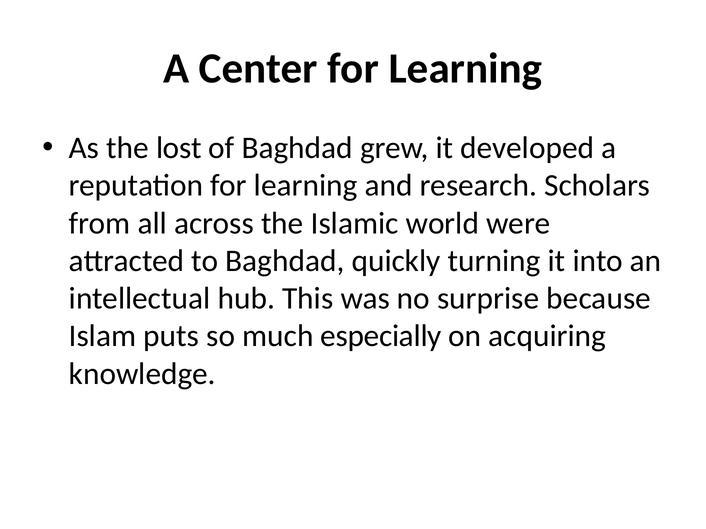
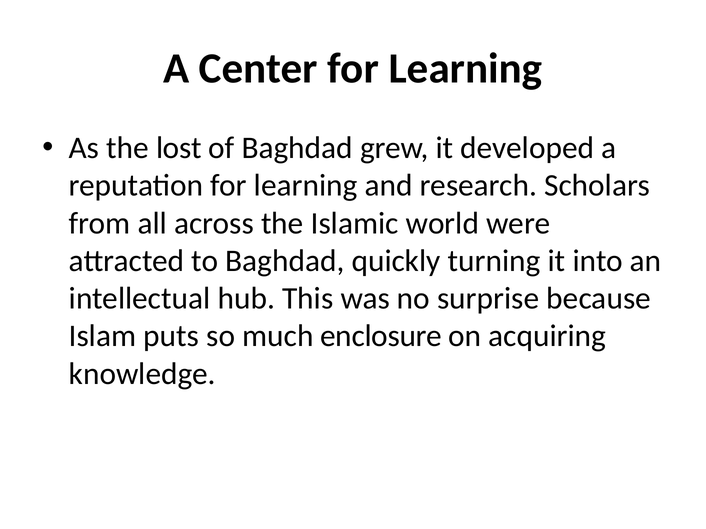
especially: especially -> enclosure
